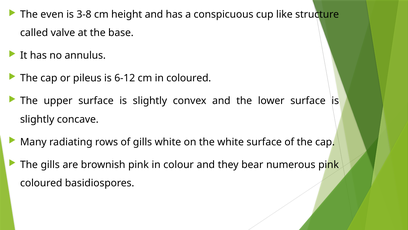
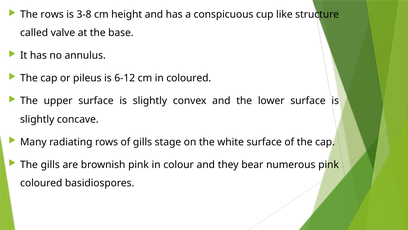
The even: even -> rows
gills white: white -> stage
